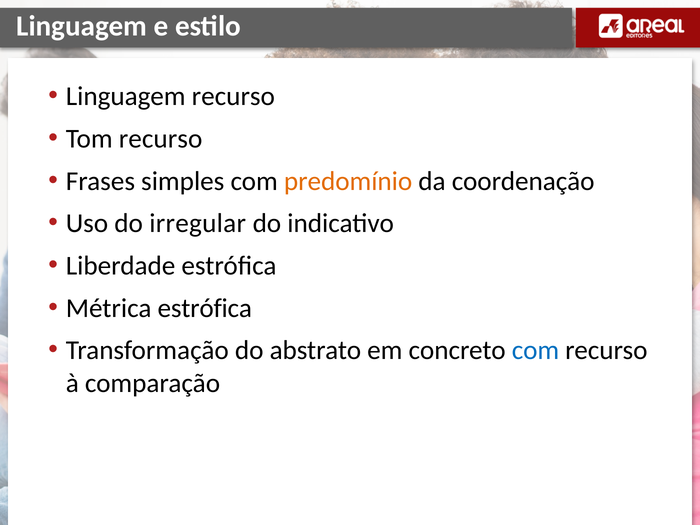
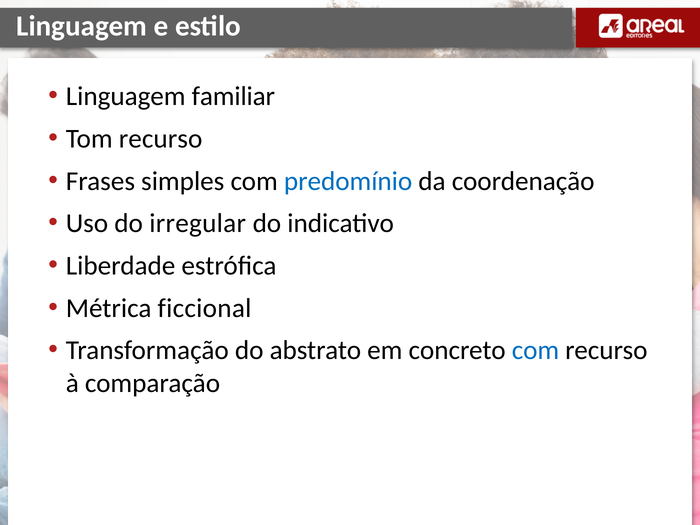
Linguagem recurso: recurso -> familiar
predomínio colour: orange -> blue
Métrica estrófica: estrófica -> ficcional
